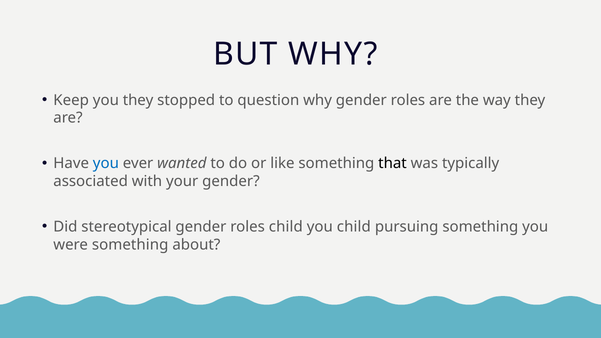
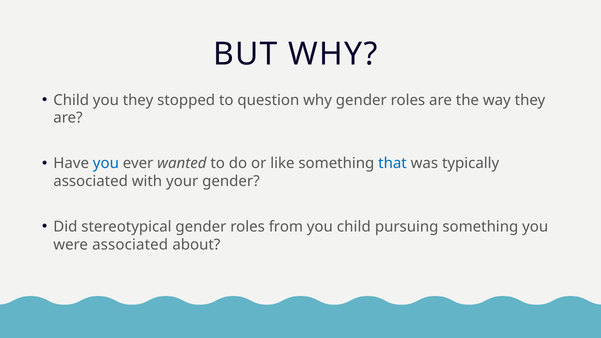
Keep at (71, 100): Keep -> Child
that colour: black -> blue
roles child: child -> from
were something: something -> associated
